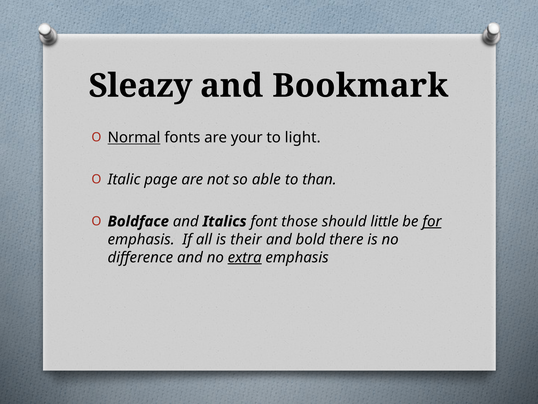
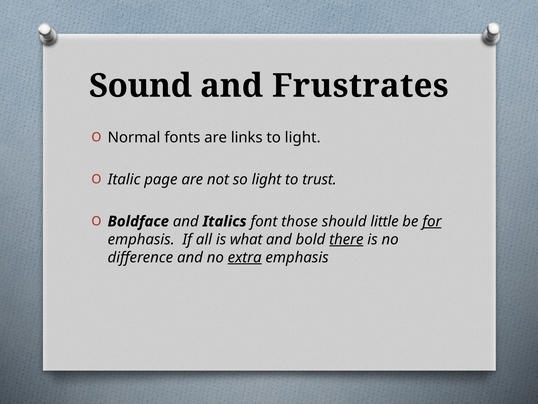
Sleazy: Sleazy -> Sound
Bookmark: Bookmark -> Frustrates
Normal underline: present -> none
your: your -> links
so able: able -> light
than: than -> trust
their: their -> what
there underline: none -> present
